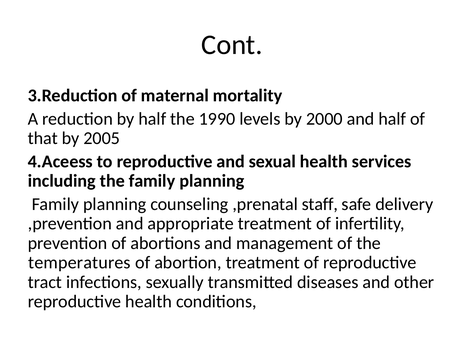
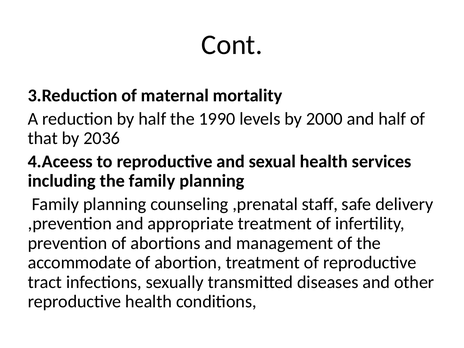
2005: 2005 -> 2036
temperatures: temperatures -> accommodate
